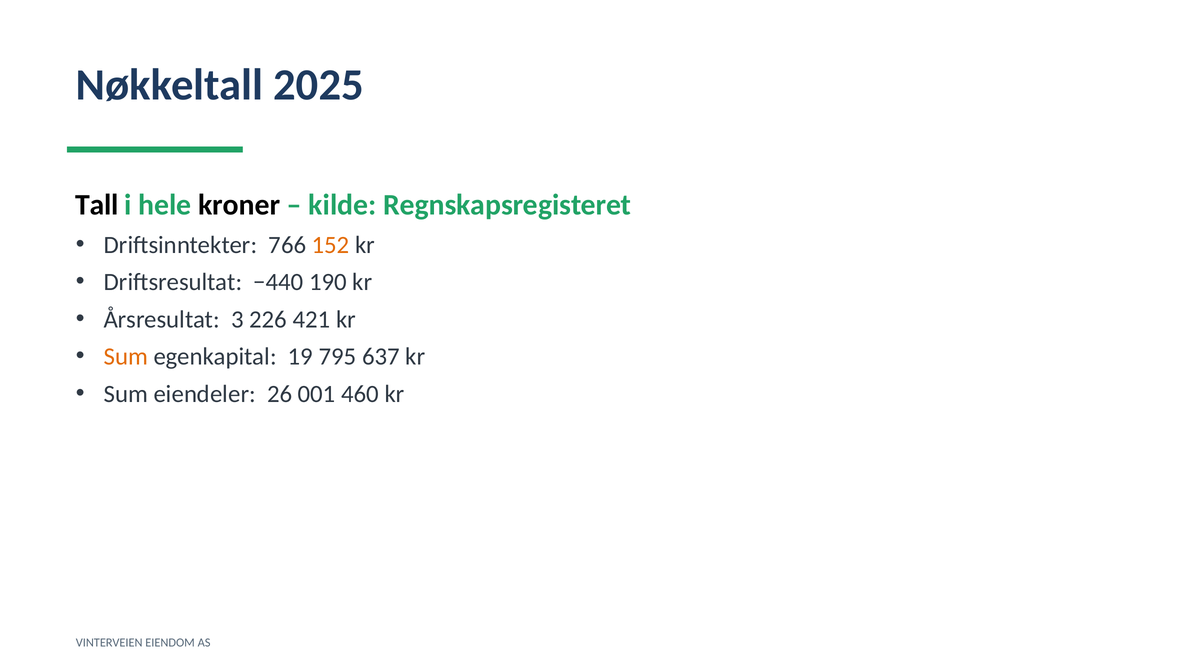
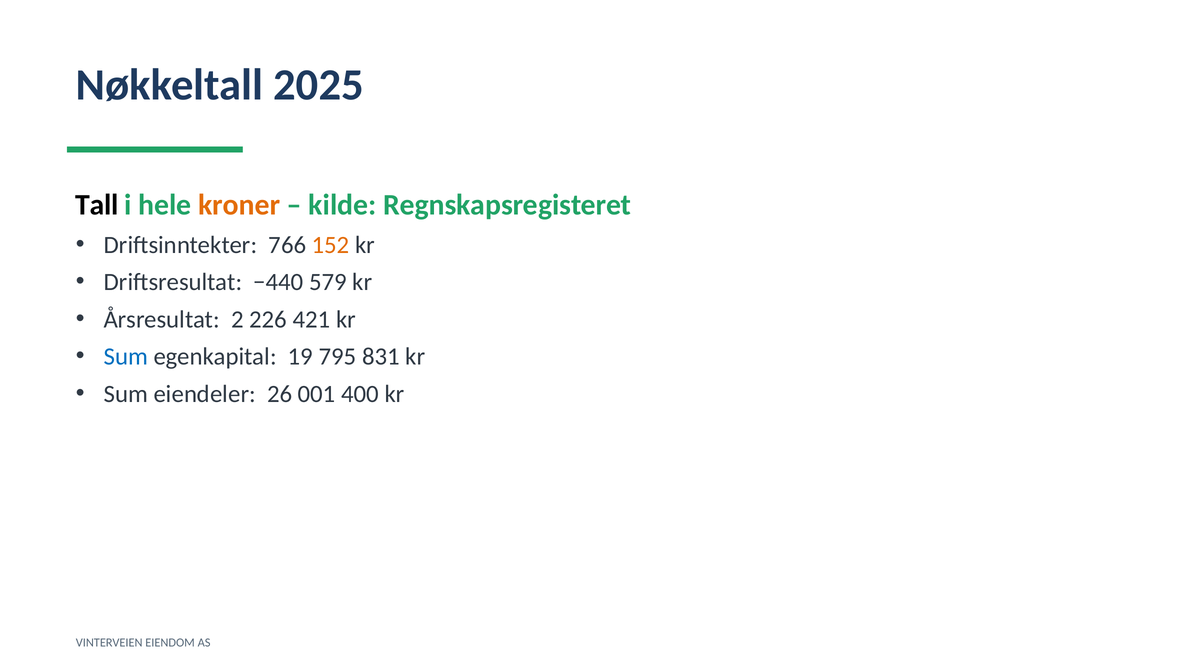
kroner colour: black -> orange
190: 190 -> 579
3: 3 -> 2
Sum at (126, 357) colour: orange -> blue
637: 637 -> 831
460: 460 -> 400
